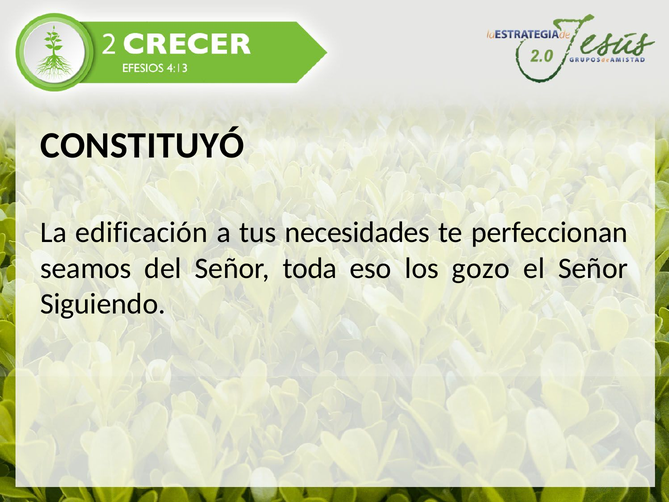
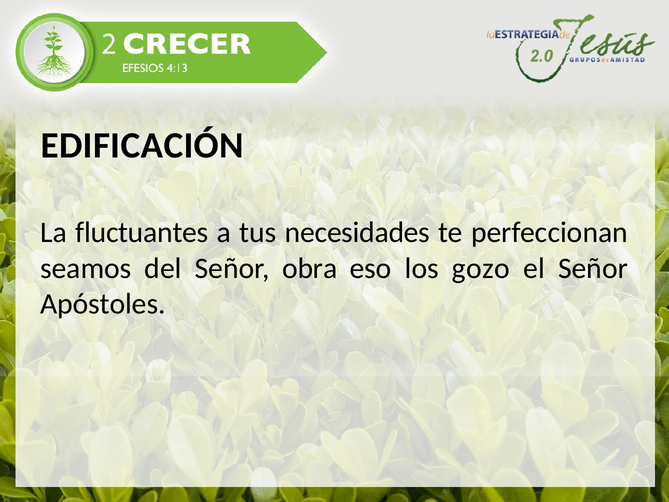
CONSTITUYÓ: CONSTITUYÓ -> EDIFICACIÓN
edificación: edificación -> fluctuantes
toda: toda -> obra
Siguiendo: Siguiendo -> Apóstoles
